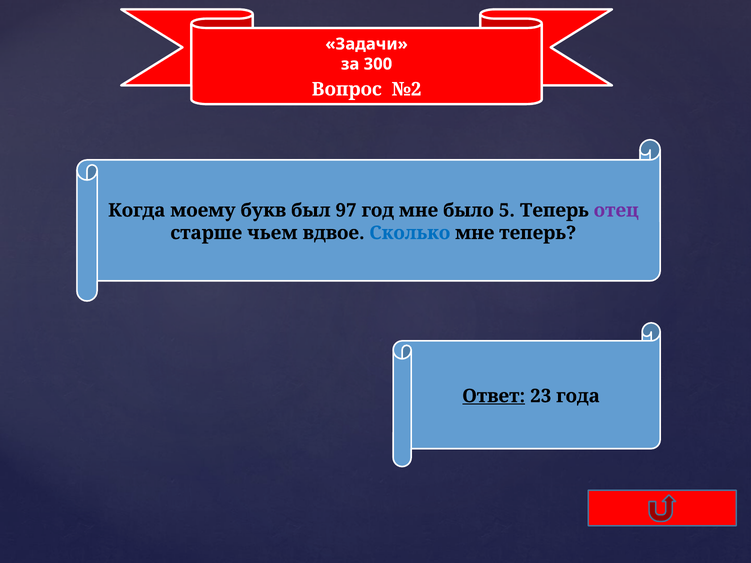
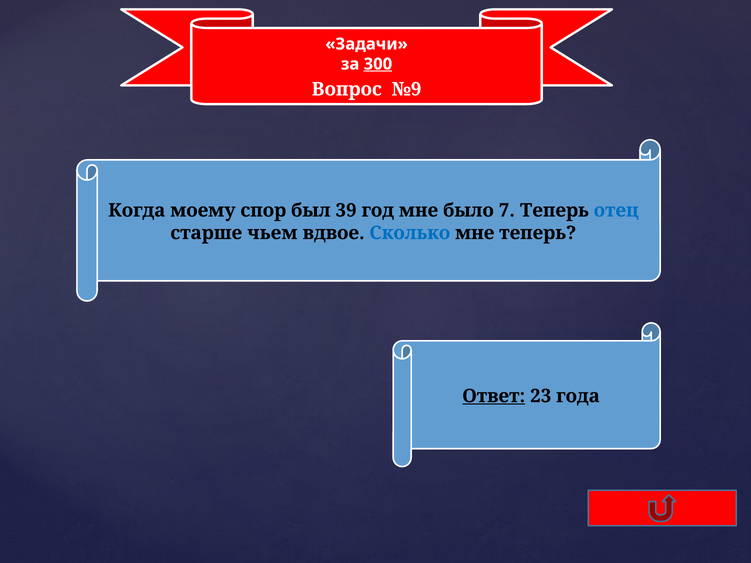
300 underline: none -> present
№2: №2 -> №9
букв: букв -> спор
97: 97 -> 39
5: 5 -> 7
отец colour: purple -> blue
